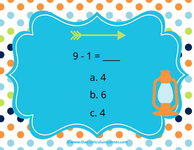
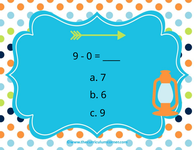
1: 1 -> 0
a 4: 4 -> 7
c 4: 4 -> 9
